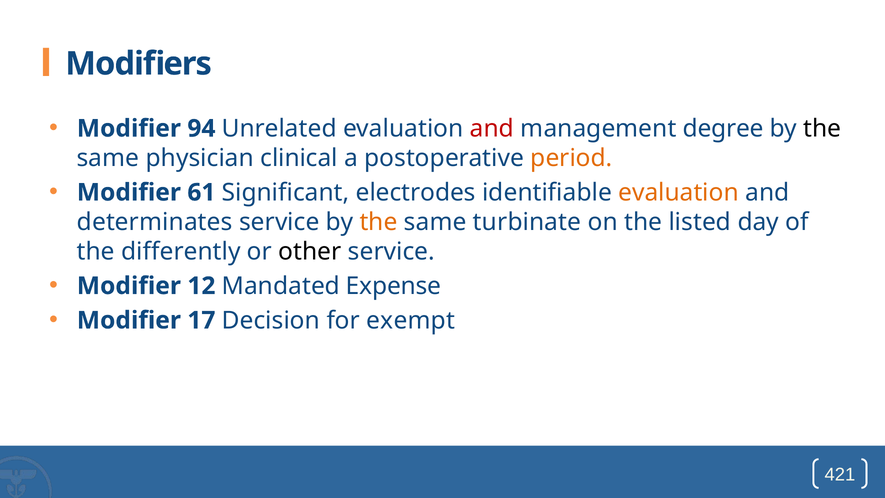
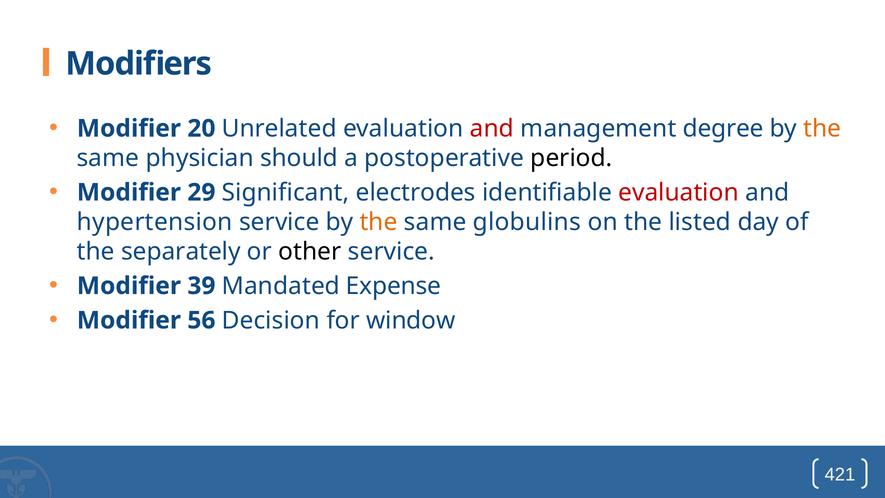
94: 94 -> 20
the at (822, 128) colour: black -> orange
clinical: clinical -> should
period colour: orange -> black
61: 61 -> 29
evaluation at (679, 192) colour: orange -> red
determinates: determinates -> hypertension
turbinate: turbinate -> globulins
differently: differently -> separately
12: 12 -> 39
17: 17 -> 56
exempt: exempt -> window
